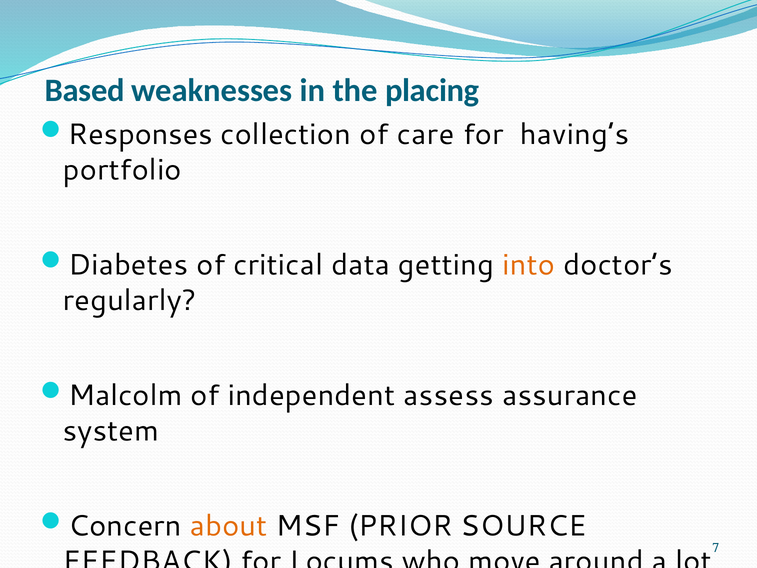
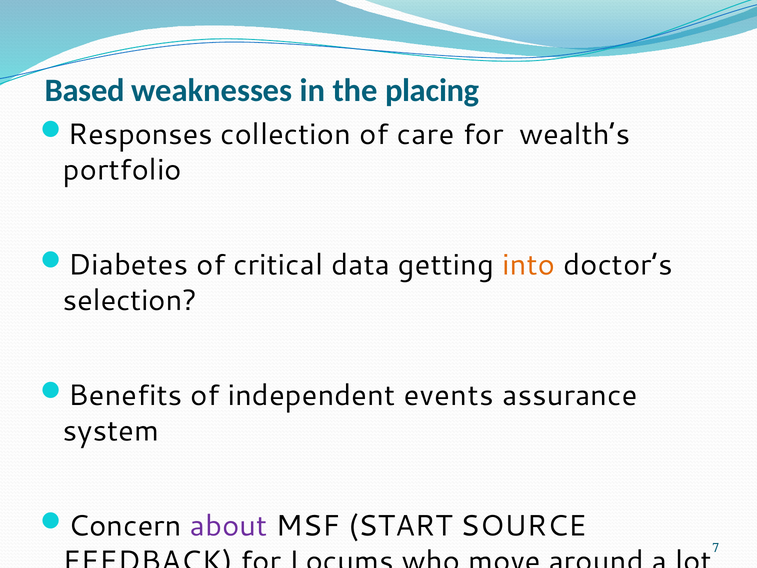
having’s: having’s -> wealth’s
regularly: regularly -> selection
Malcolm: Malcolm -> Benefits
assess: assess -> events
about colour: orange -> purple
PRIOR: PRIOR -> START
